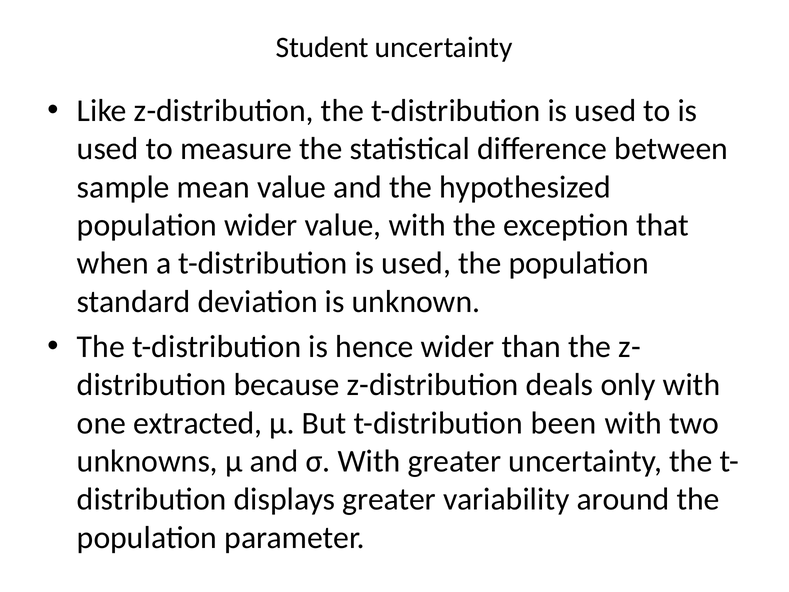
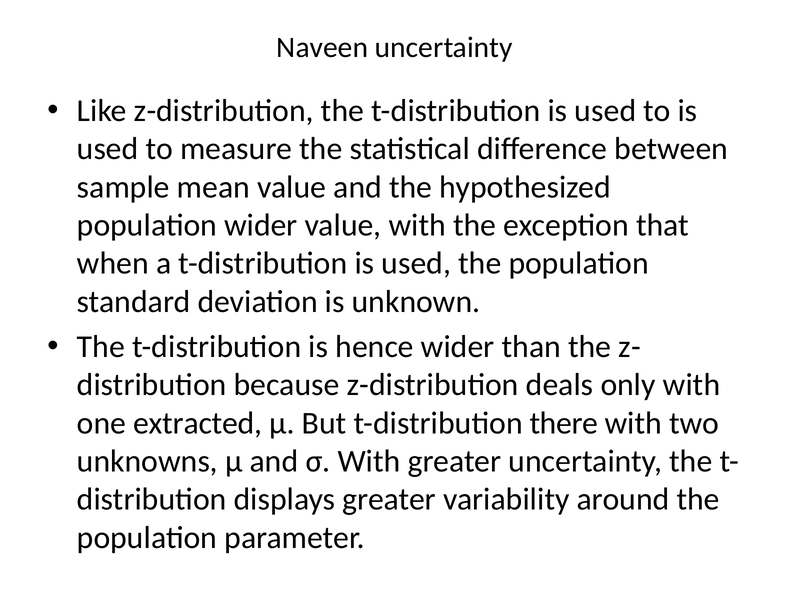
Student: Student -> Naveen
been: been -> there
